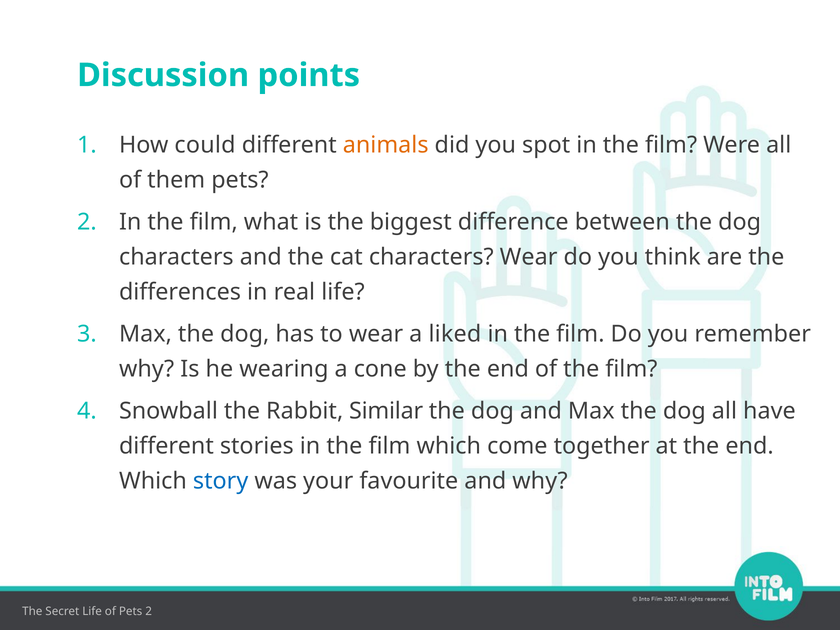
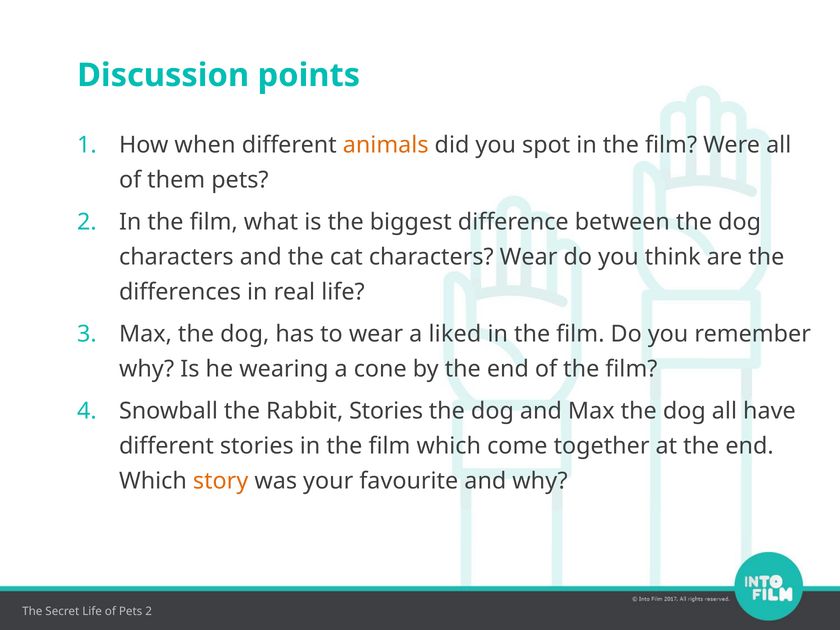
could: could -> when
Rabbit Similar: Similar -> Stories
story colour: blue -> orange
